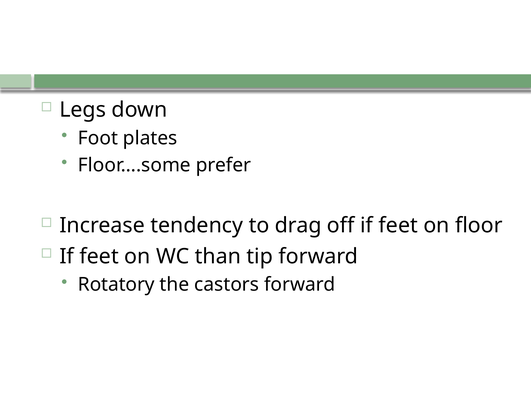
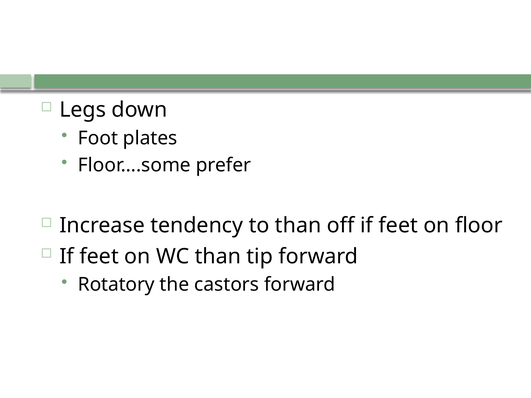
to drag: drag -> than
